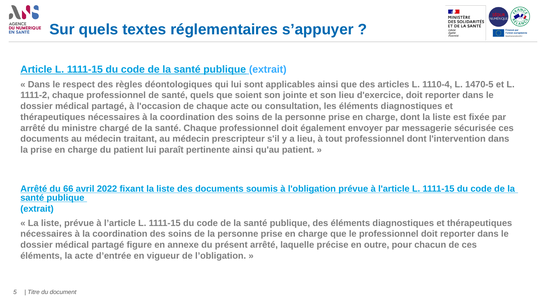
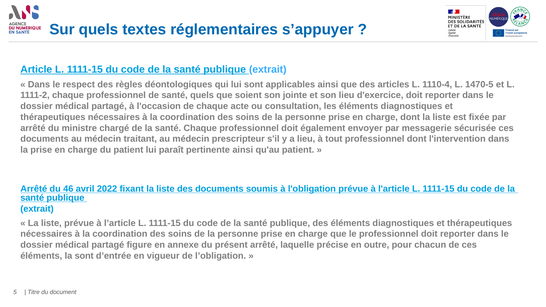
66: 66 -> 46
la acte: acte -> sont
